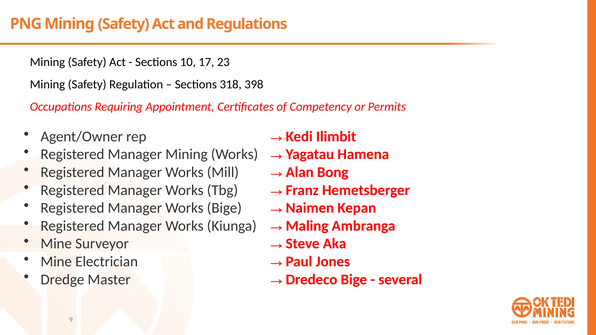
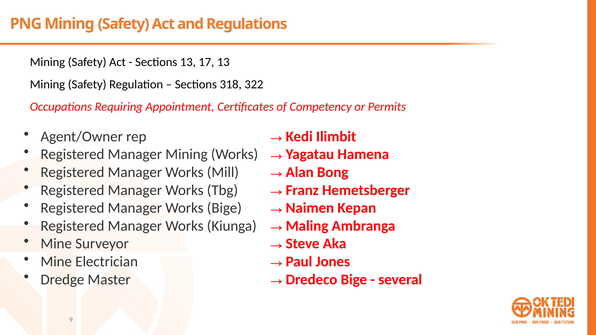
Sections 10: 10 -> 13
17 23: 23 -> 13
398: 398 -> 322
